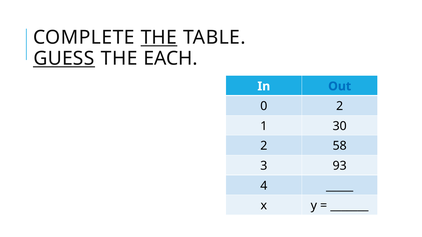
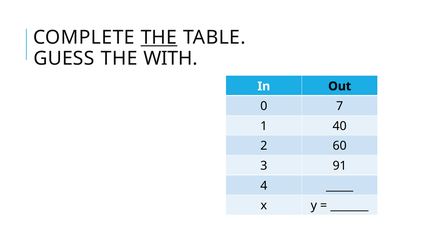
GUESS underline: present -> none
EACH: EACH -> WITH
Out colour: blue -> black
0 2: 2 -> 7
30: 30 -> 40
58: 58 -> 60
93: 93 -> 91
